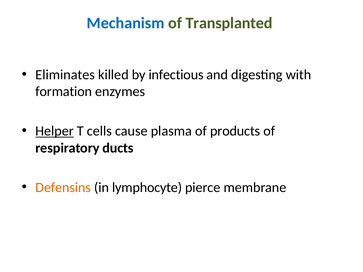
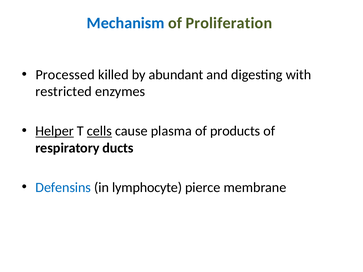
Transplanted: Transplanted -> Proliferation
Eliminates: Eliminates -> Processed
infectious: infectious -> abundant
formation: formation -> restricted
cells underline: none -> present
Defensins colour: orange -> blue
